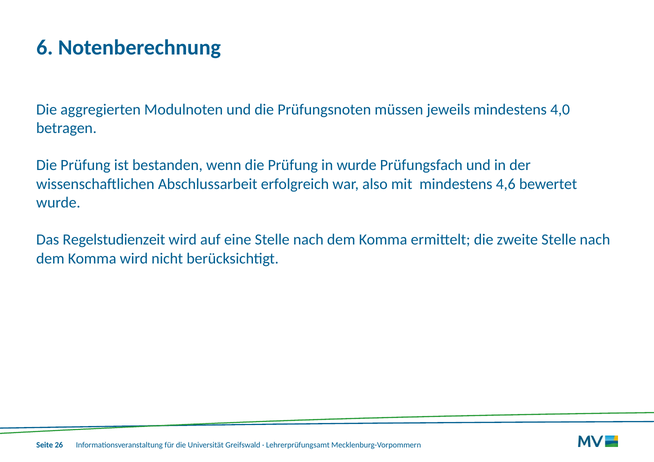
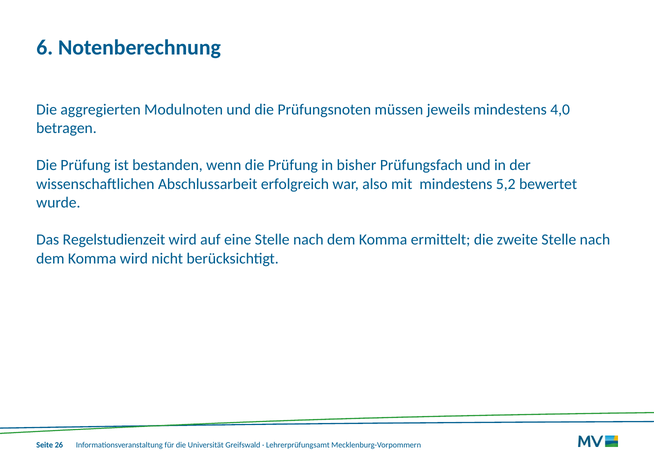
in wurde: wurde -> bisher
4,6: 4,6 -> 5,2
